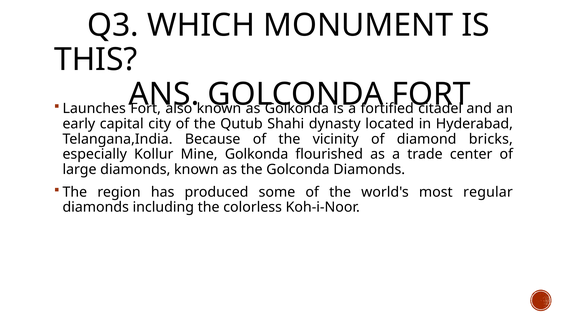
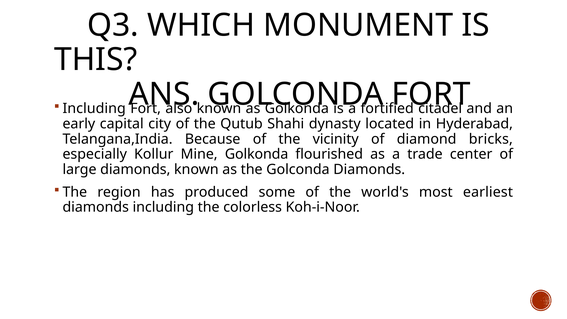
Launches at (94, 108): Launches -> Including
regular: regular -> earliest
